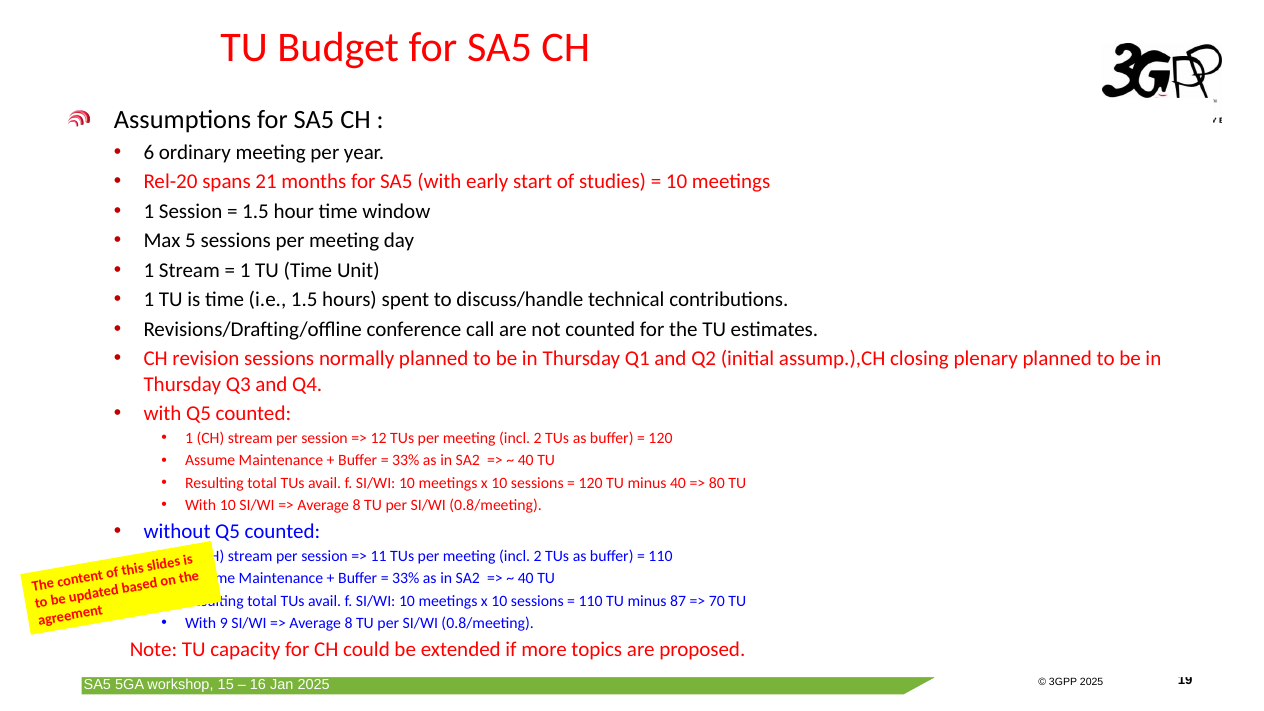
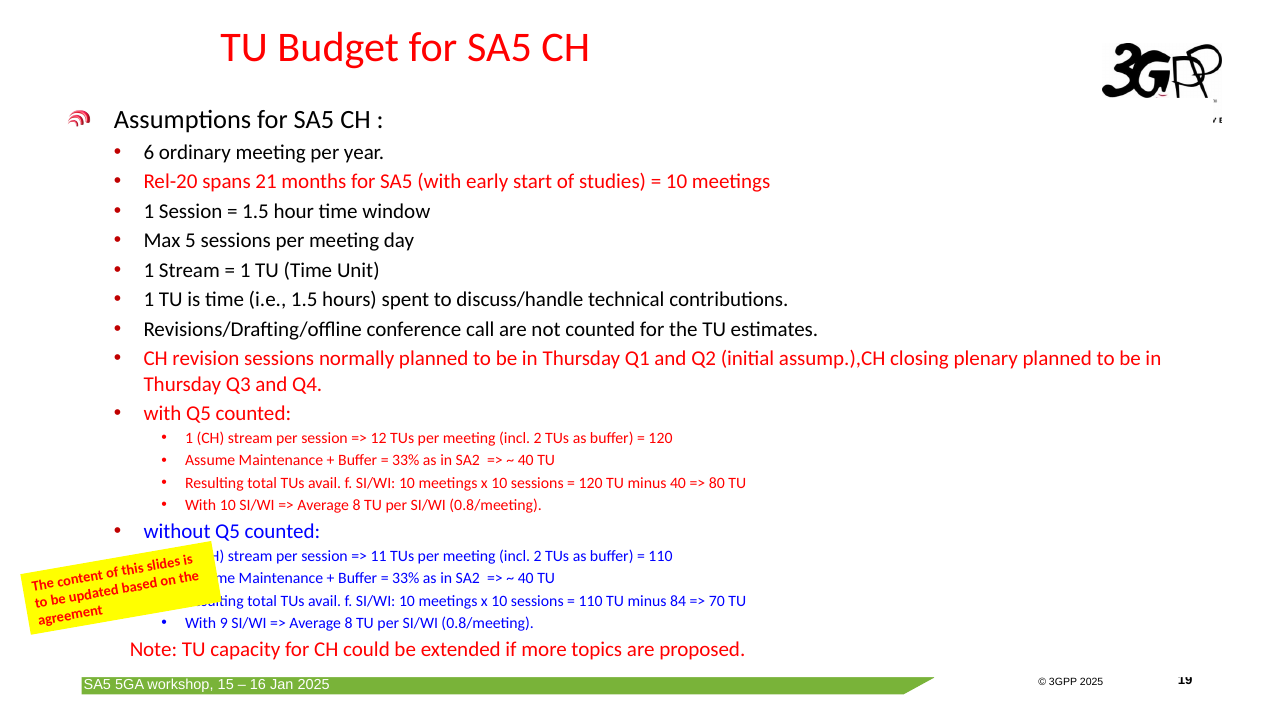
87: 87 -> 84
